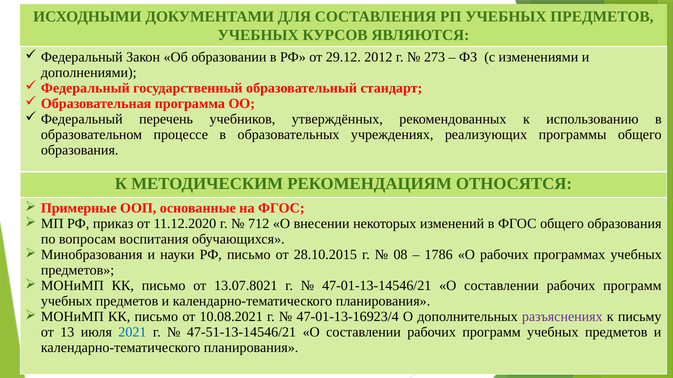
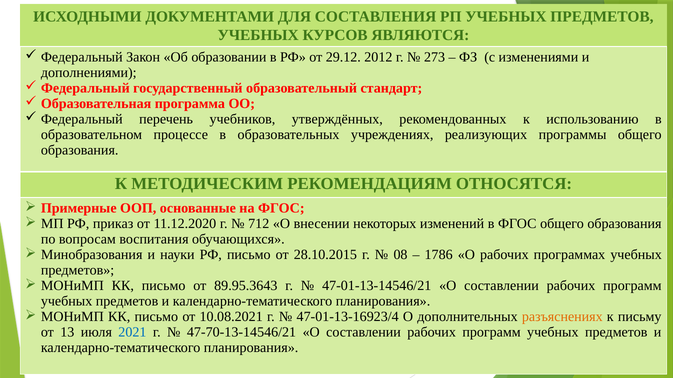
13.07.8021: 13.07.8021 -> 89.95.3643
разъяснениях colour: purple -> orange
47-51-13-14546/21: 47-51-13-14546/21 -> 47-70-13-14546/21
